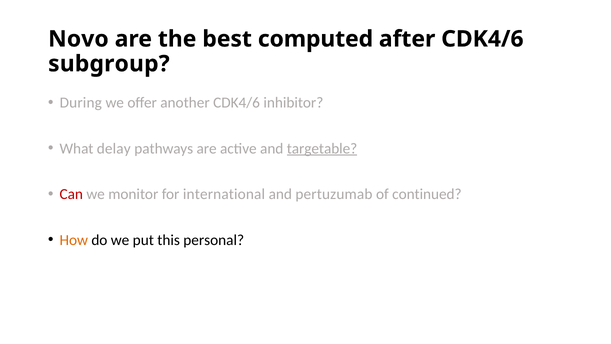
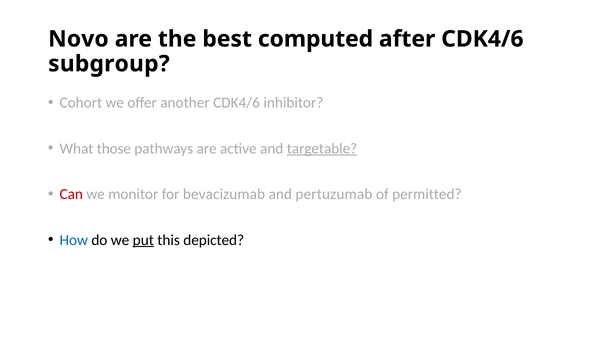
During: During -> Cohort
delay: delay -> those
international: international -> bevacizumab
continued: continued -> permitted
How colour: orange -> blue
put underline: none -> present
personal: personal -> depicted
